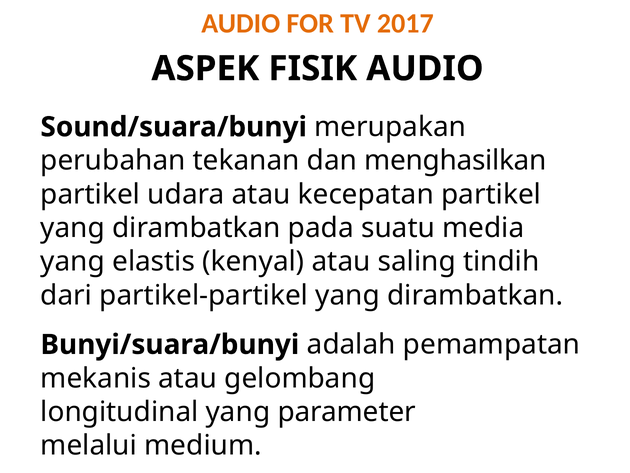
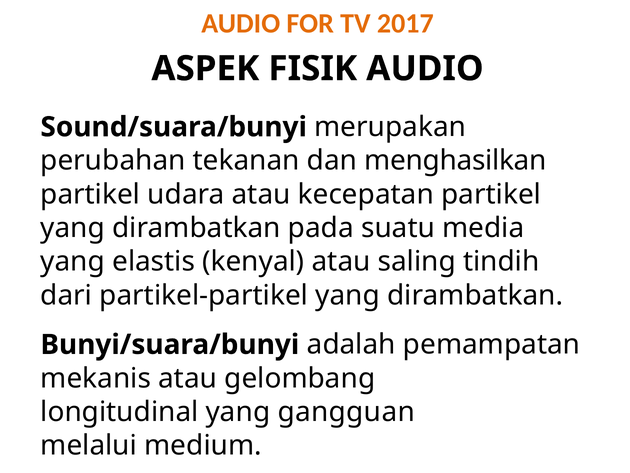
parameter: parameter -> gangguan
